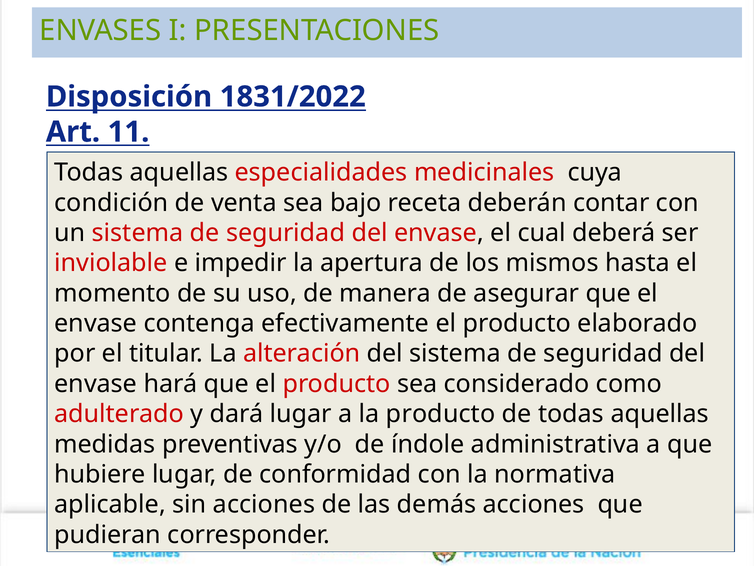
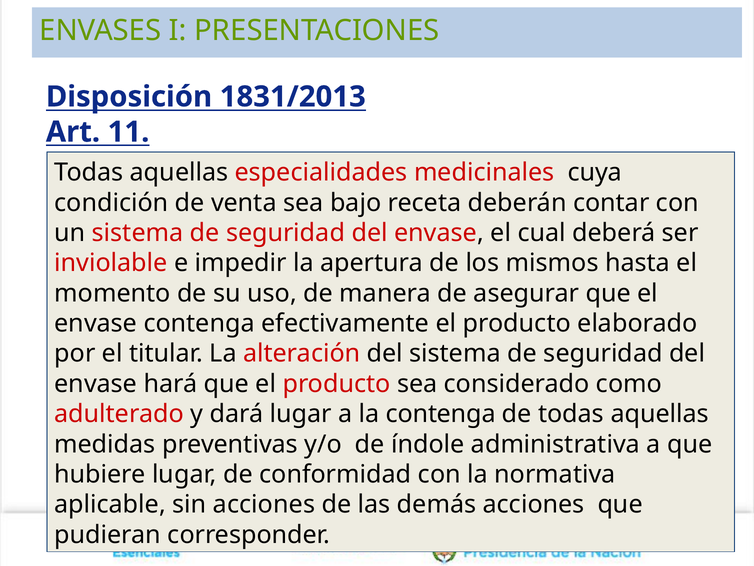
1831/2022: 1831/2022 -> 1831/2013
la producto: producto -> contenga
